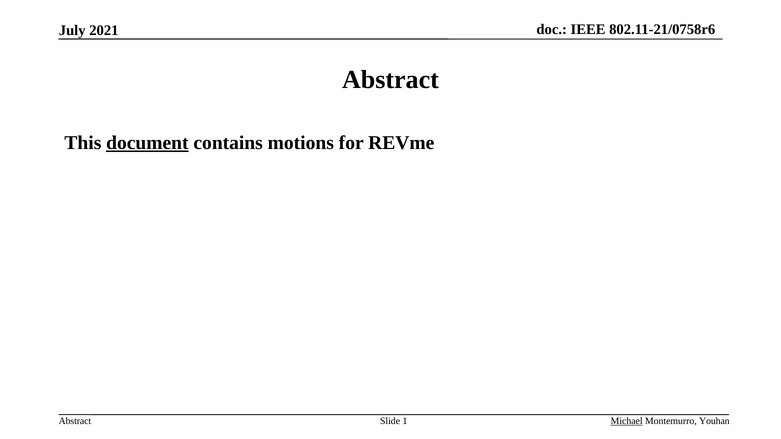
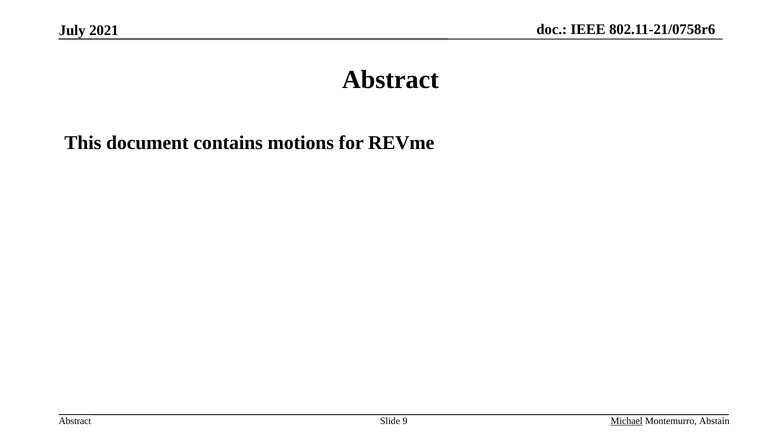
document underline: present -> none
1: 1 -> 9
Youhan: Youhan -> Abstain
